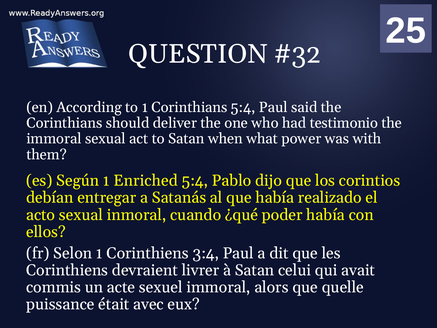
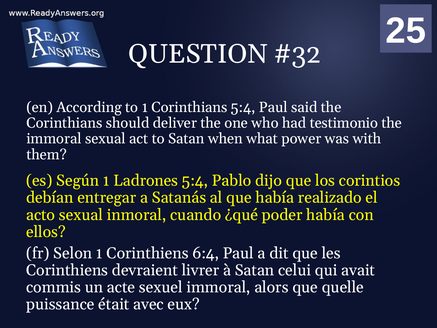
Enriched: Enriched -> Ladrones
3:4: 3:4 -> 6:4
